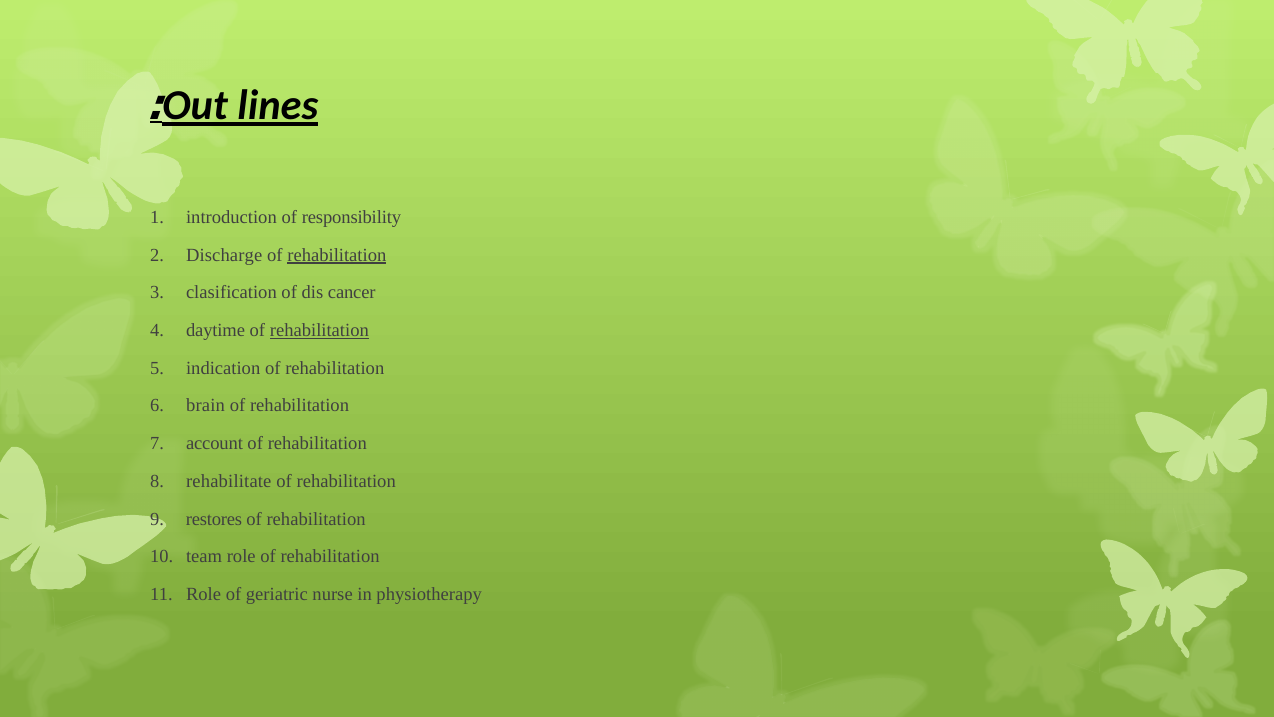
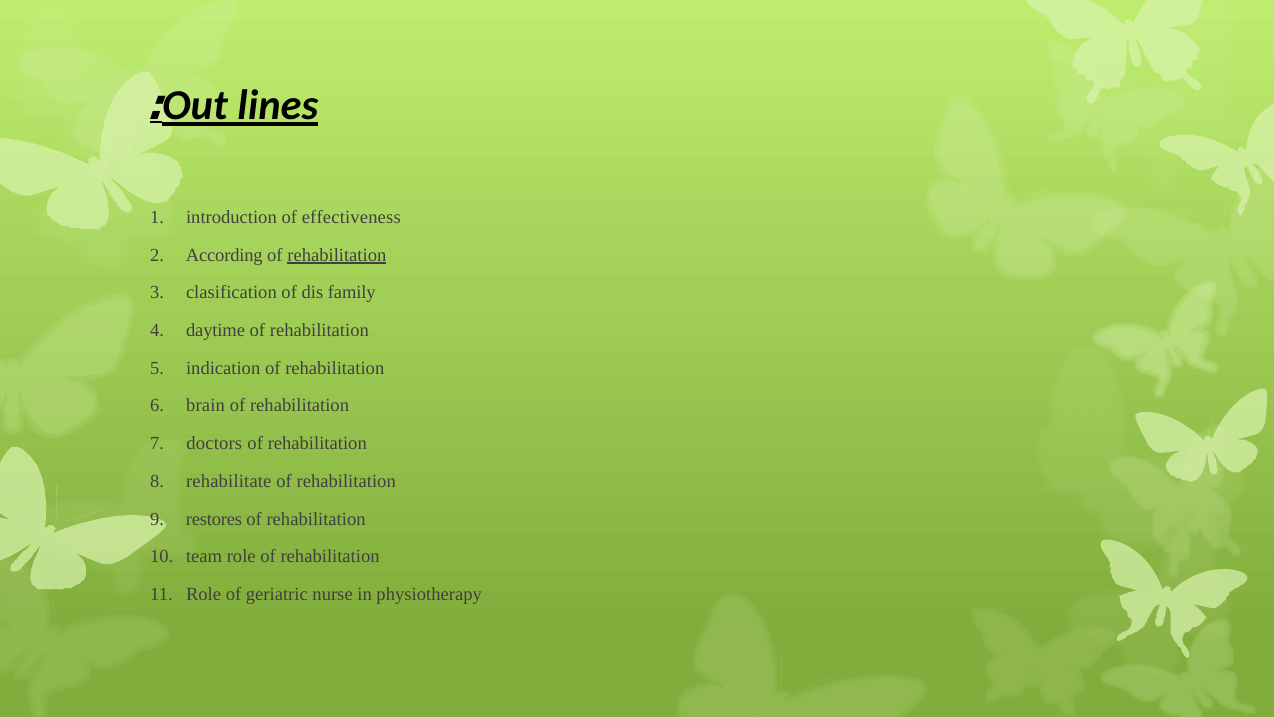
responsibility: responsibility -> effectiveness
Discharge: Discharge -> According
cancer: cancer -> family
rehabilitation at (319, 330) underline: present -> none
account: account -> doctors
